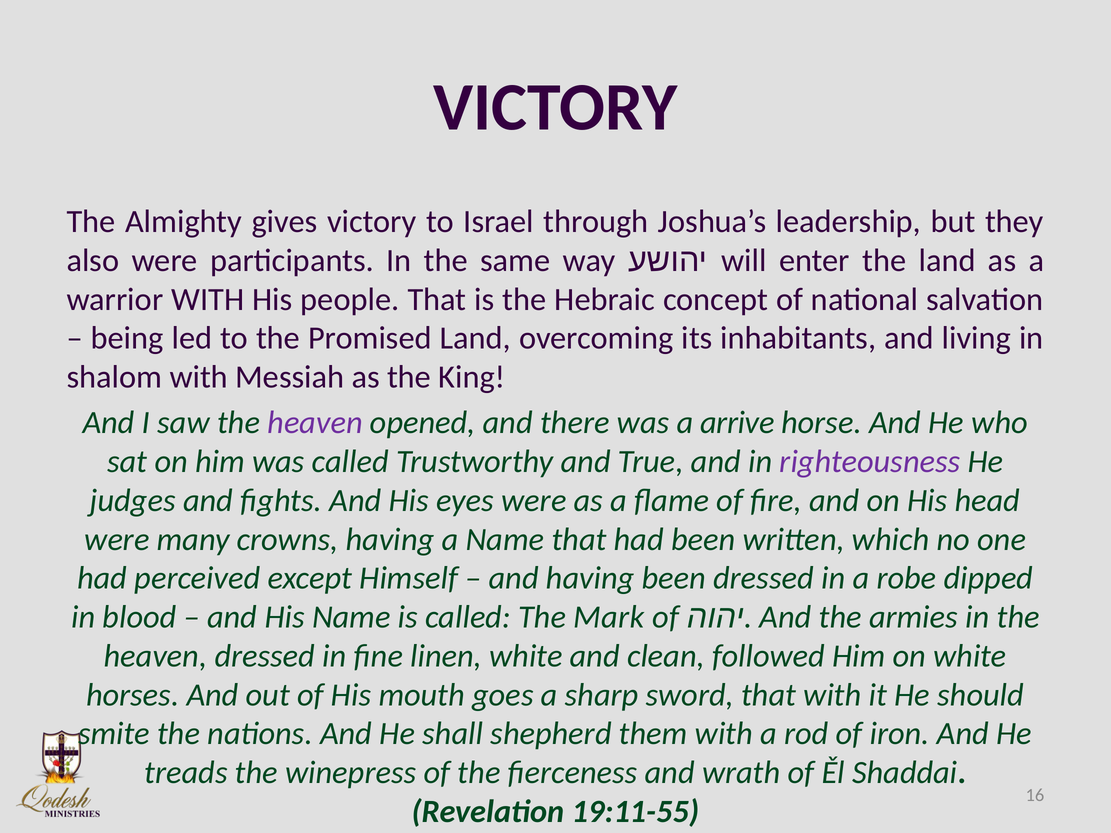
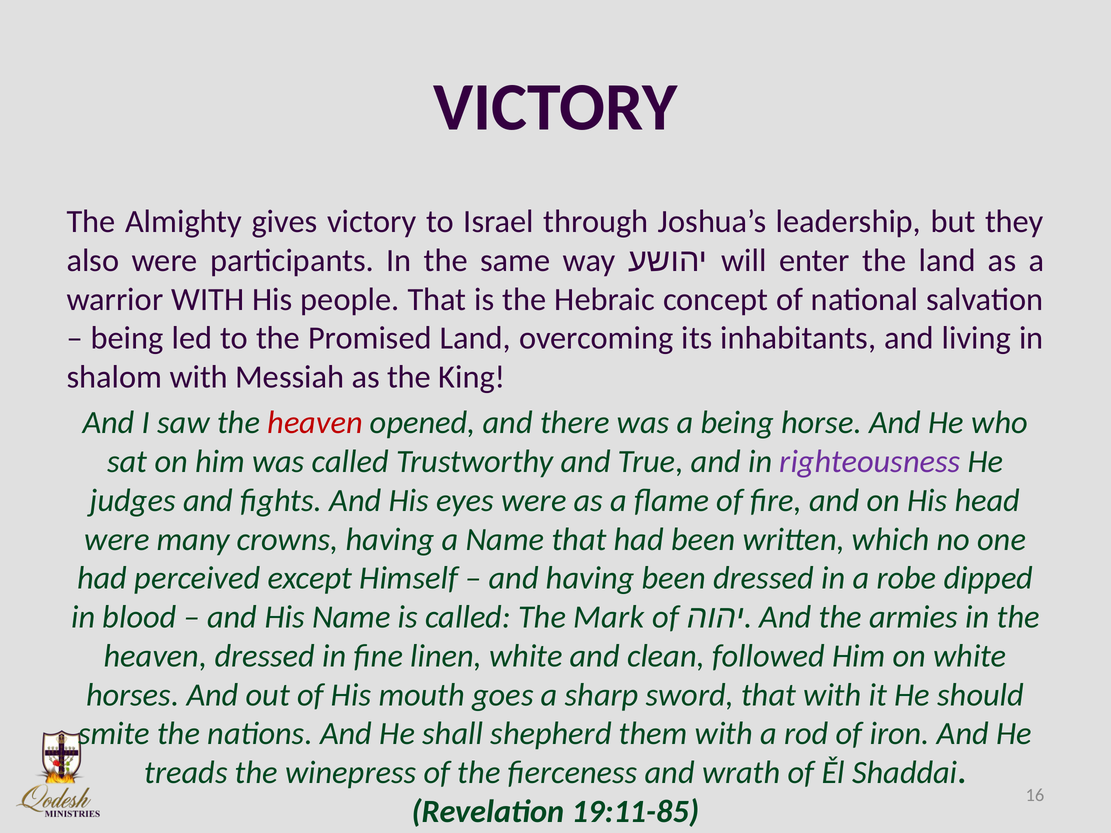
heaven at (315, 423) colour: purple -> red
a arrive: arrive -> being
19:11-55: 19:11-55 -> 19:11-85
